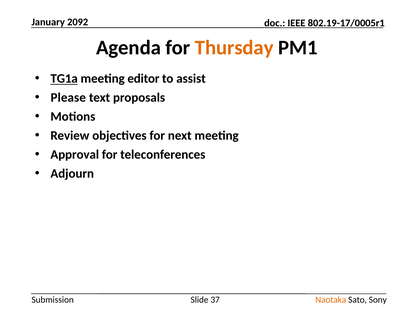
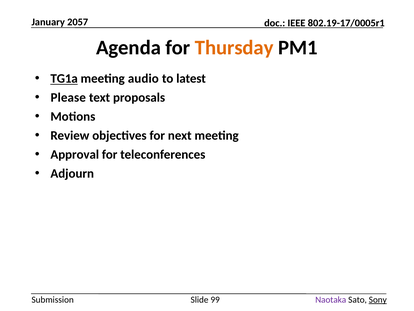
2092: 2092 -> 2057
editor: editor -> audio
assist: assist -> latest
37: 37 -> 99
Naotaka colour: orange -> purple
Sony underline: none -> present
